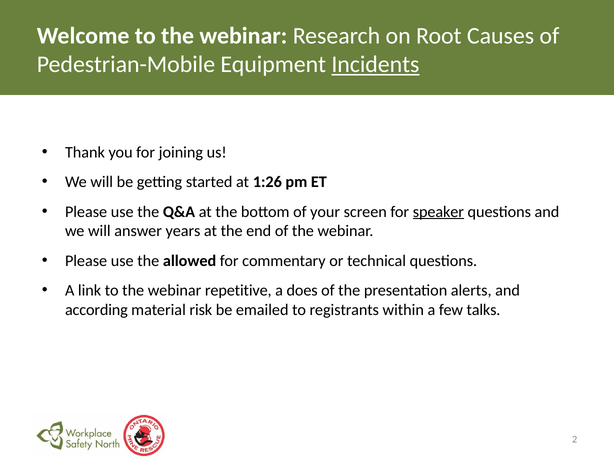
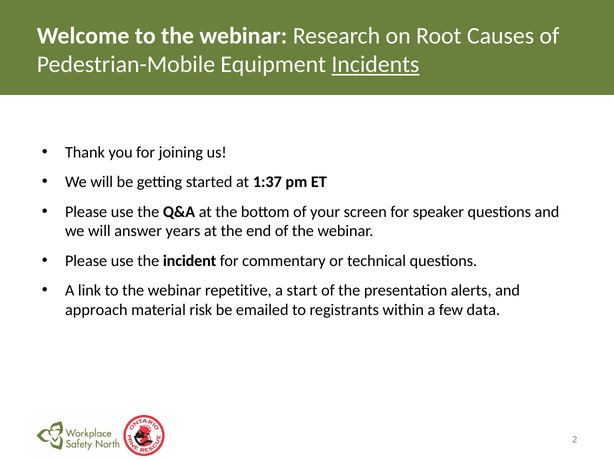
1:26: 1:26 -> 1:37
speaker underline: present -> none
allowed: allowed -> incident
does: does -> start
according: according -> approach
talks: talks -> data
